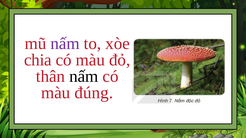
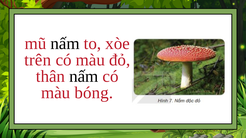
nấm at (65, 44) colour: purple -> black
chia: chia -> trên
đúng: đúng -> bóng
